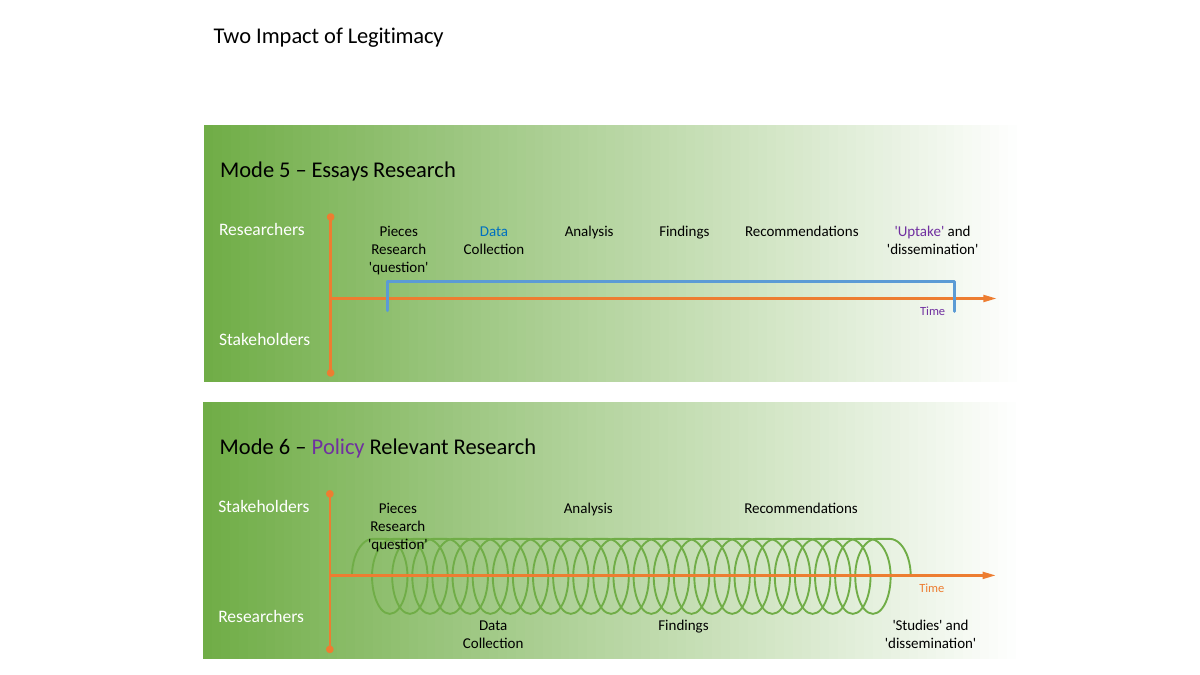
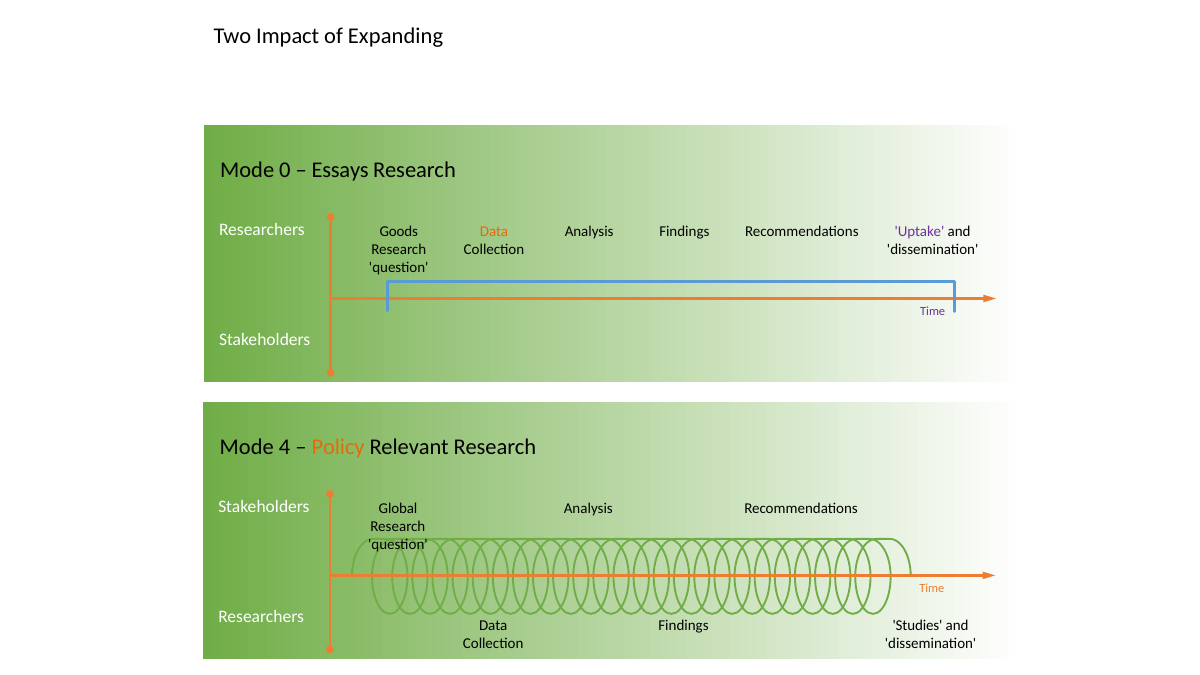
Legitimacy: Legitimacy -> Expanding
5: 5 -> 0
Pieces at (399, 232): Pieces -> Goods
Data at (494, 232) colour: blue -> orange
6: 6 -> 4
Policy colour: purple -> orange
Pieces at (398, 509): Pieces -> Global
